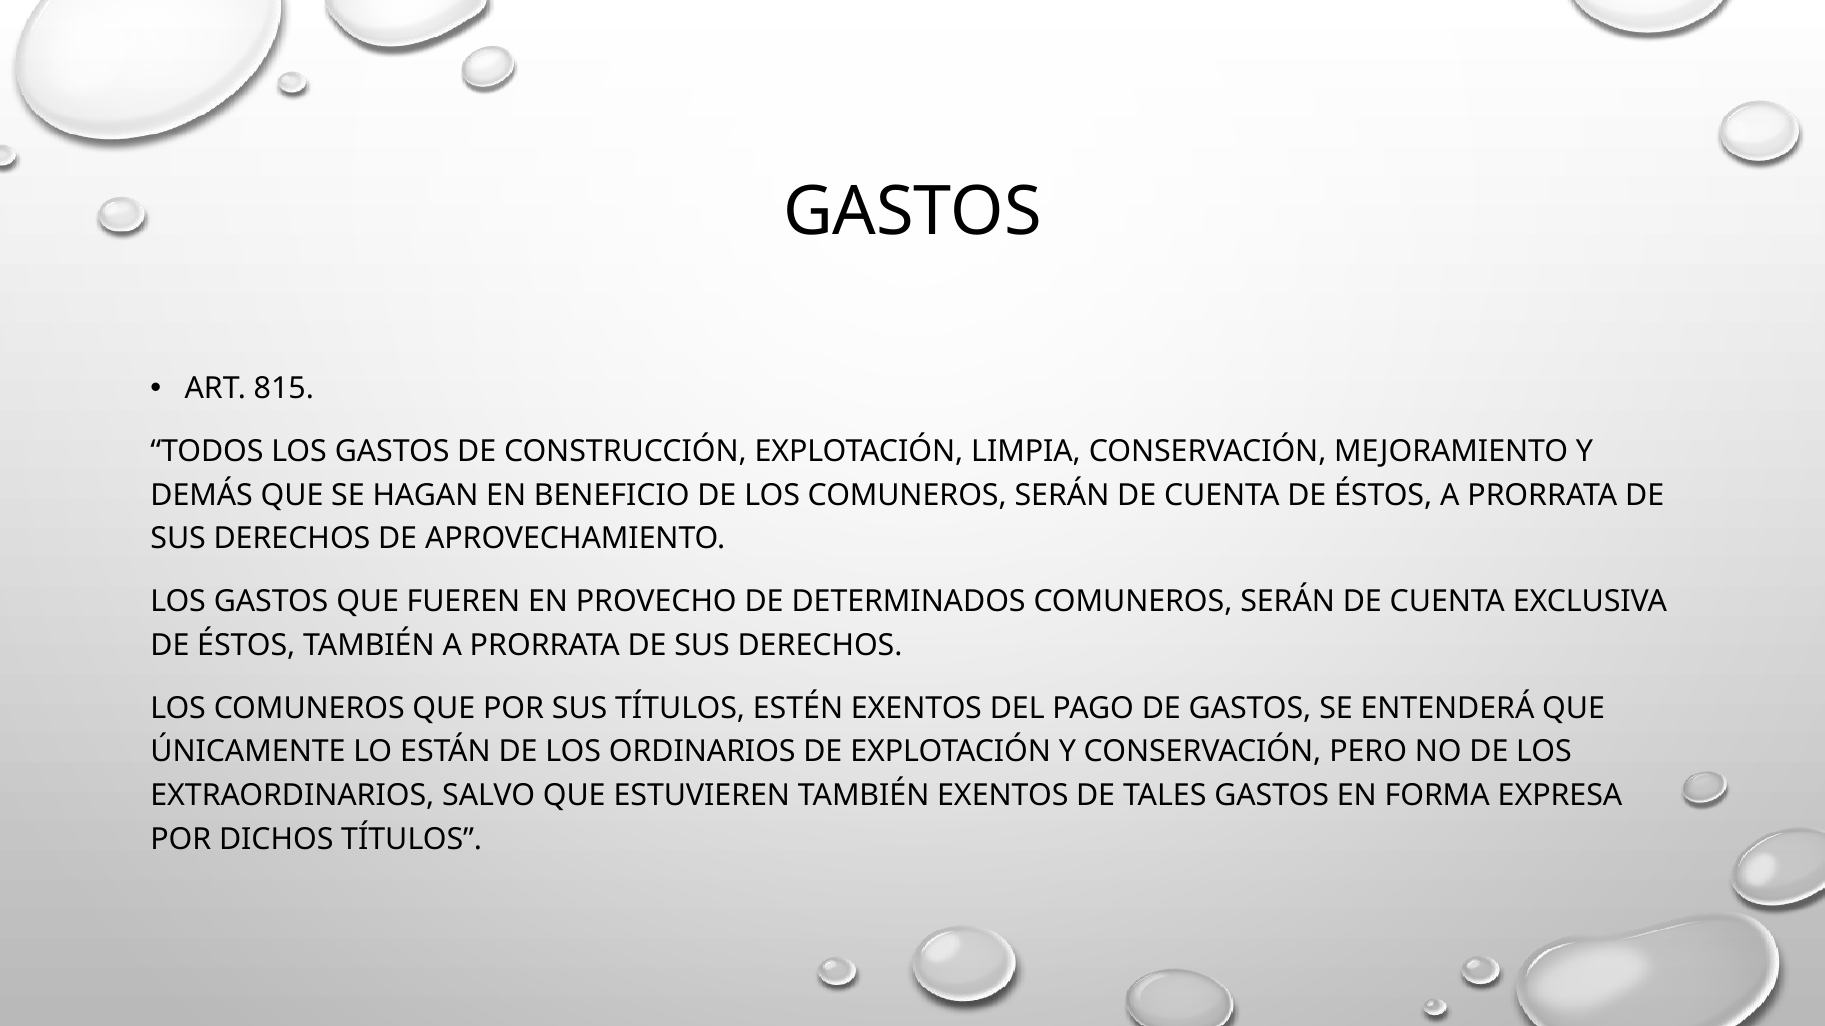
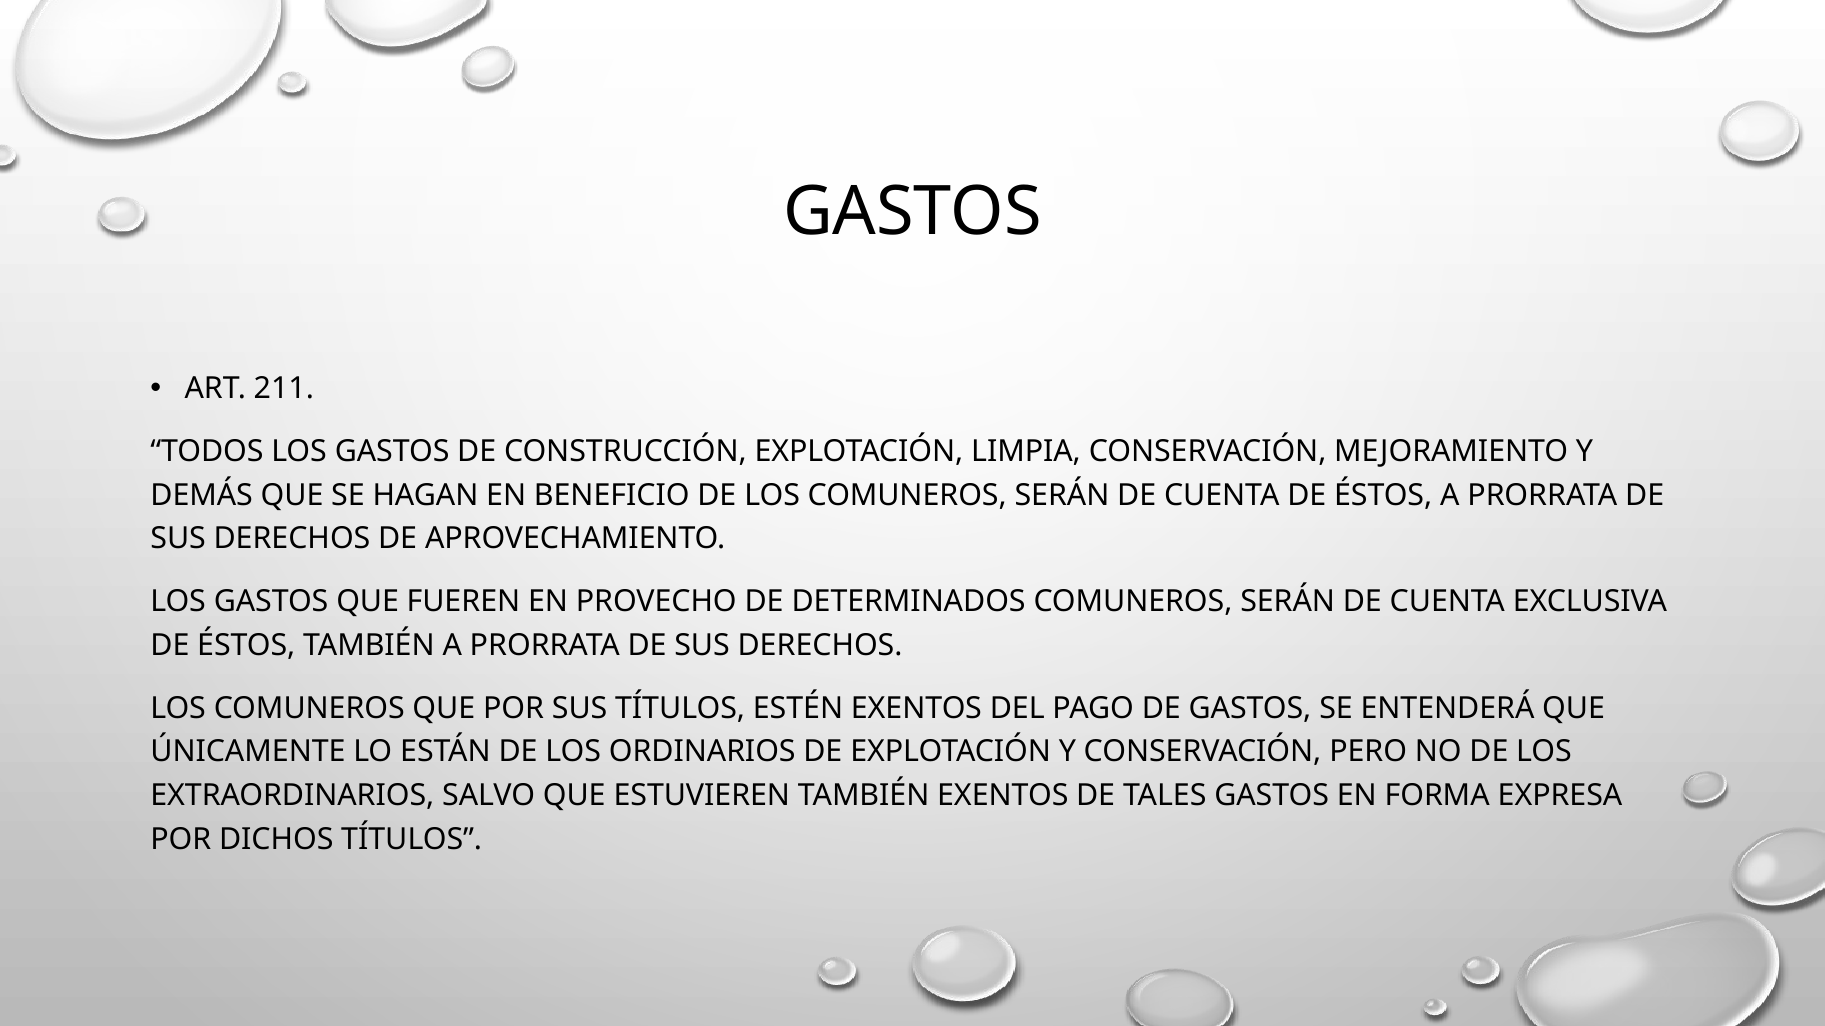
815: 815 -> 211
